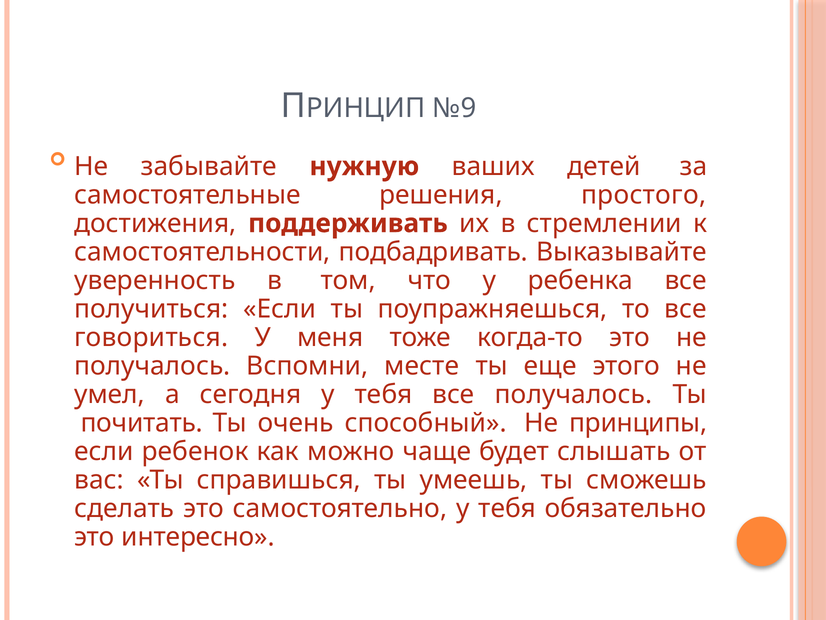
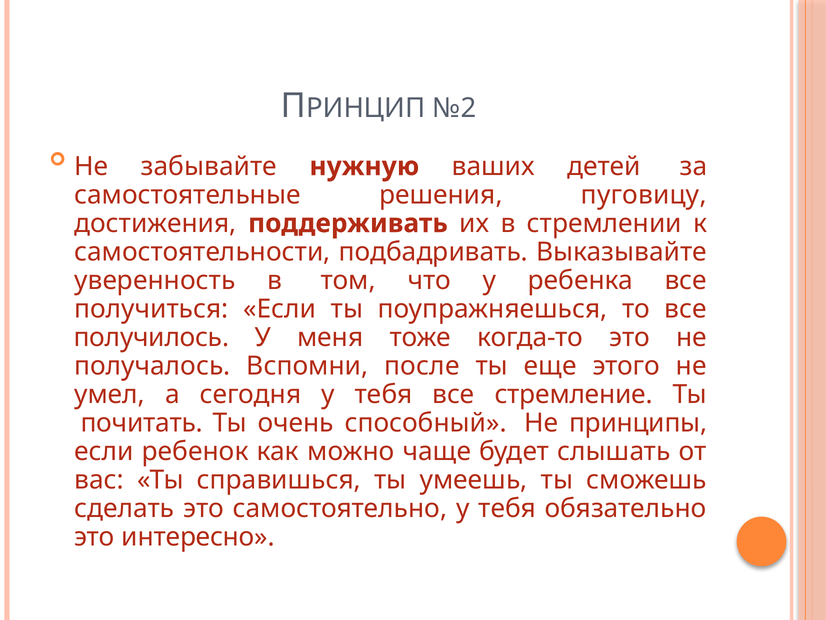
№9: №9 -> №2
простого: простого -> пуговицу
говориться: говориться -> получилось
месте: месте -> после
все получалось: получалось -> стремление
